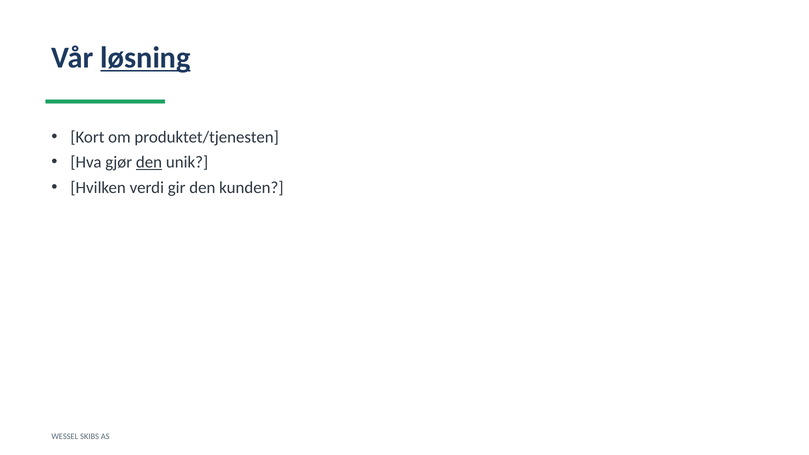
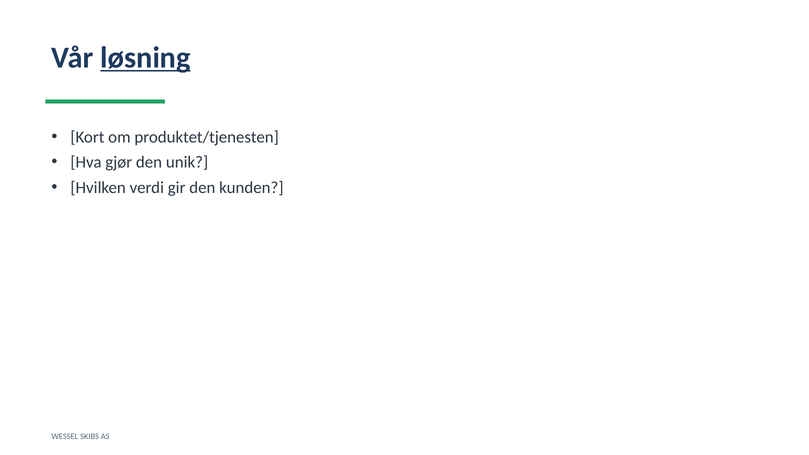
den at (149, 162) underline: present -> none
